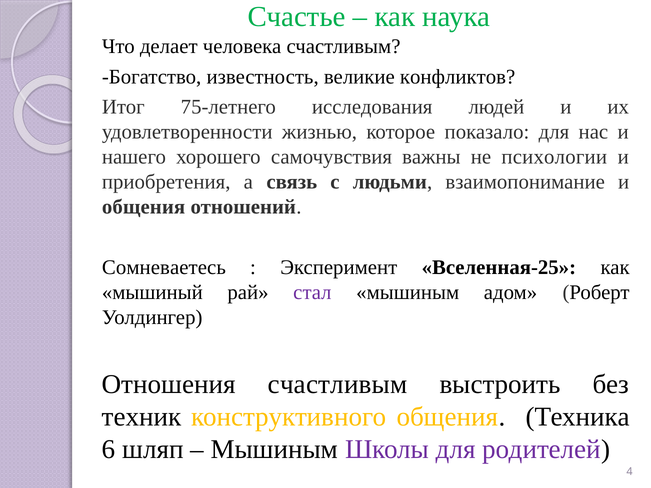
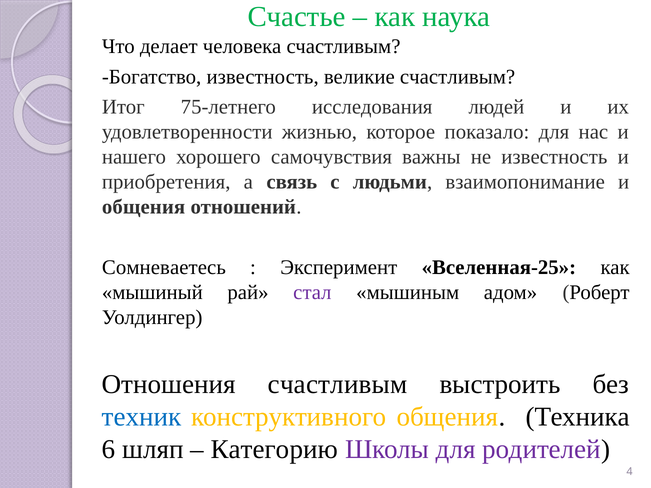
великие конфликтов: конфликтов -> счастливым
не психологии: психологии -> известность
техник colour: black -> blue
Мышиным at (274, 450): Мышиным -> Категорию
